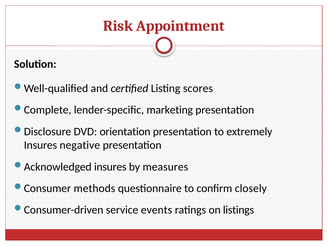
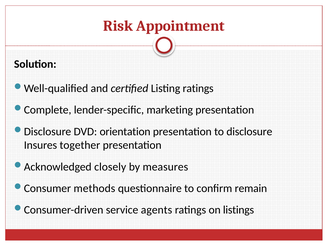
Listing scores: scores -> ratings
extremely: extremely -> disclosure
negative: negative -> together
insures at (110, 167): insures -> closely
closely: closely -> remain
events: events -> agents
